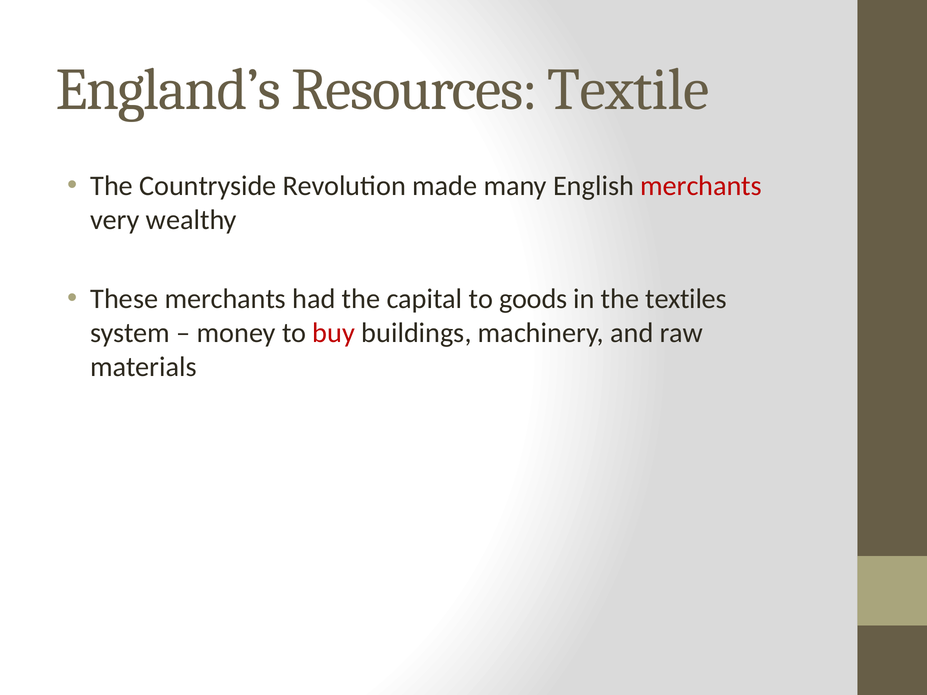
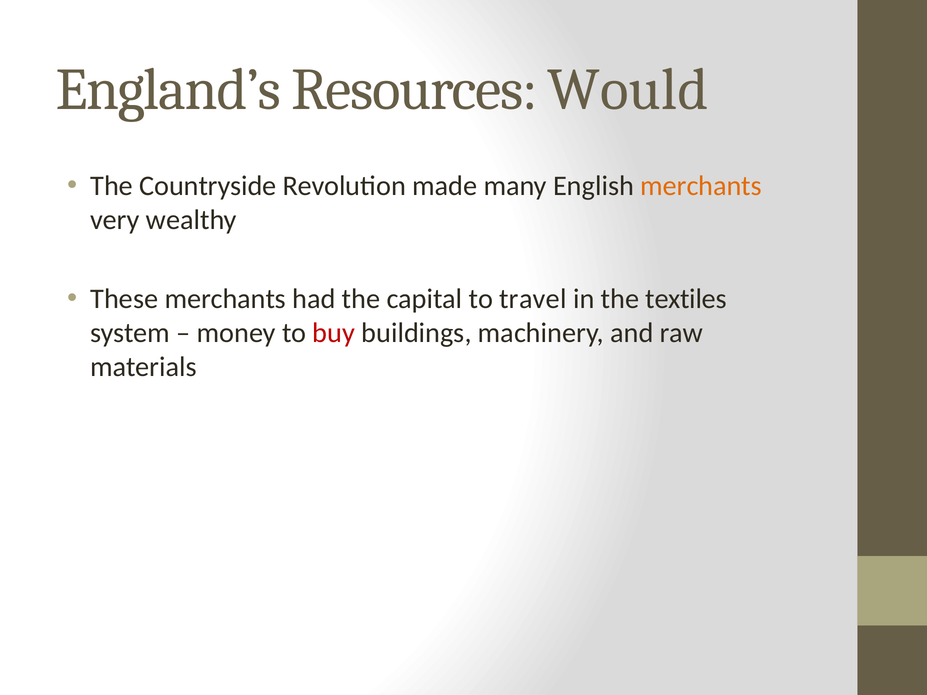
Textile: Textile -> Would
merchants at (701, 186) colour: red -> orange
goods: goods -> travel
